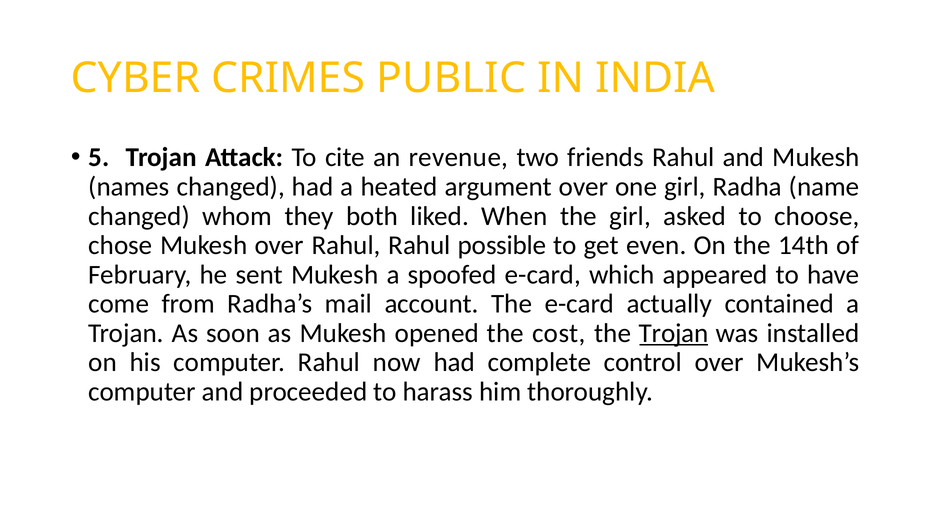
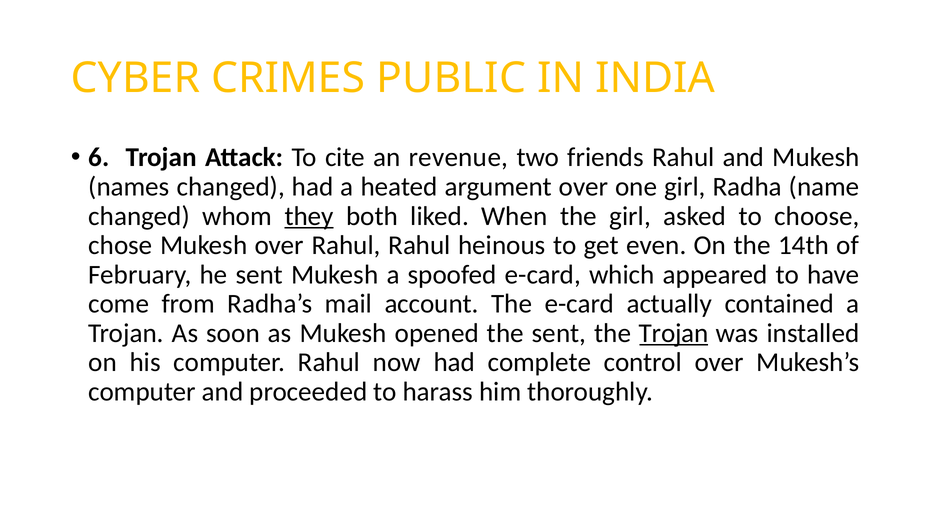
5: 5 -> 6
they underline: none -> present
possible: possible -> heinous
the cost: cost -> sent
